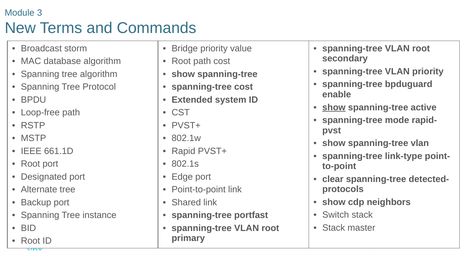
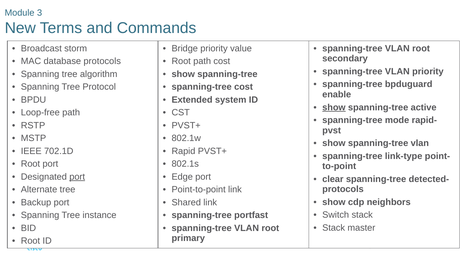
database algorithm: algorithm -> protocols
661.1D: 661.1D -> 702.1D
port at (77, 177) underline: none -> present
